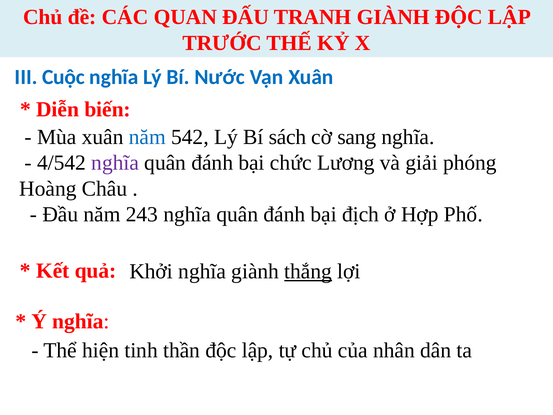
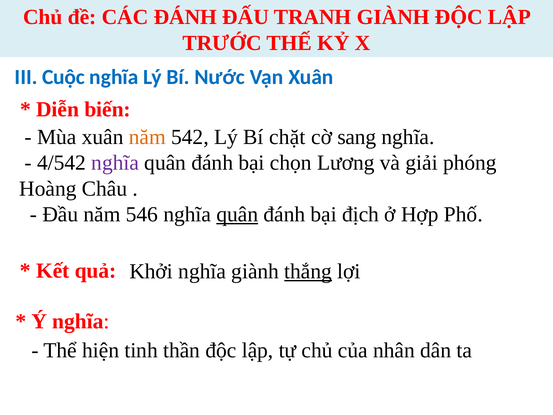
CÁC QUAN: QUAN -> ĐÁNH
năm at (147, 137) colour: blue -> orange
sách: sách -> chặt
chức: chức -> chọn
243: 243 -> 546
quân at (237, 214) underline: none -> present
